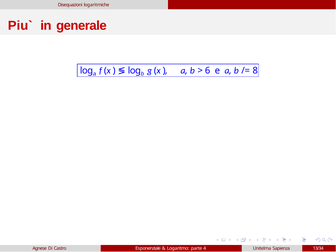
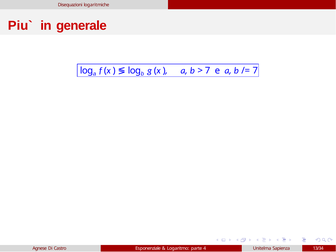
6 at (208, 71): 6 -> 7
8 at (255, 71): 8 -> 7
